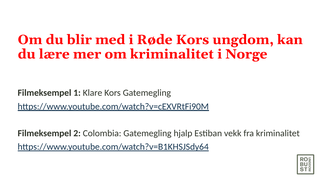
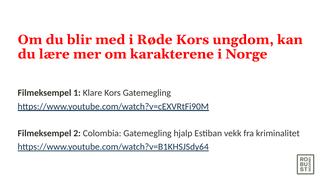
om kriminalitet: kriminalitet -> karakterene
